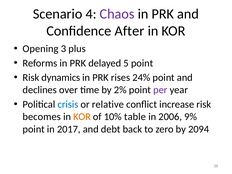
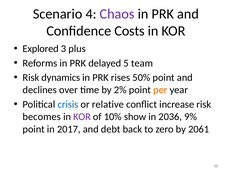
After: After -> Costs
Opening: Opening -> Explored
5 point: point -> team
24%: 24% -> 50%
per colour: purple -> orange
KOR at (82, 117) colour: orange -> purple
table: table -> show
2006: 2006 -> 2036
2094: 2094 -> 2061
